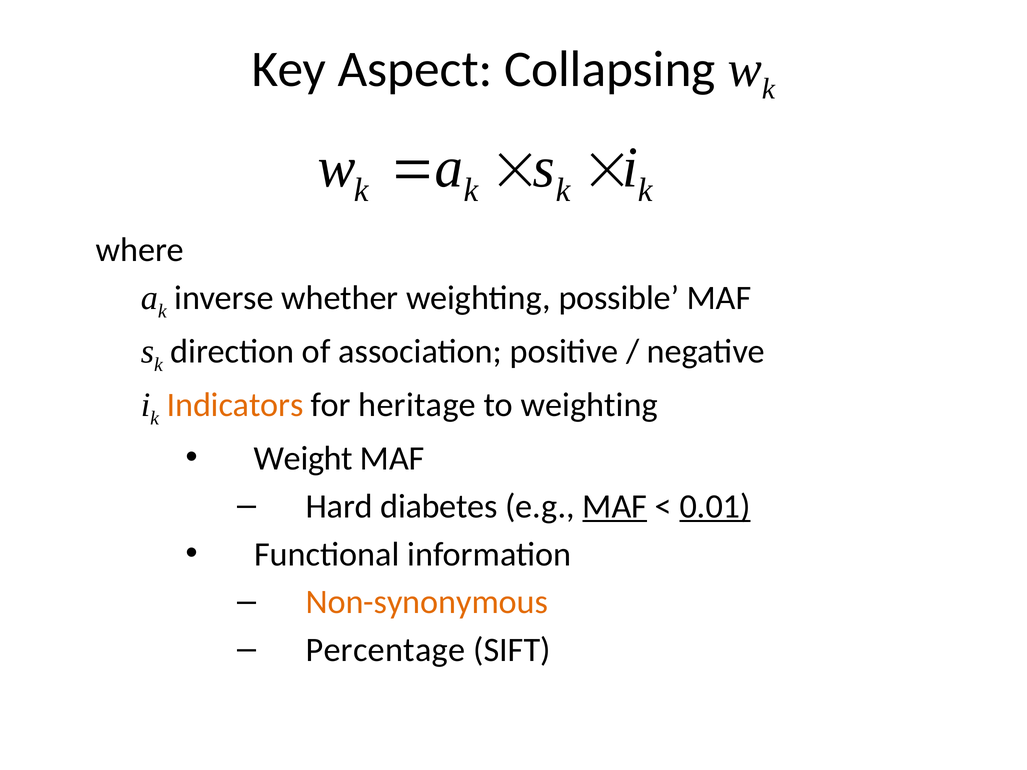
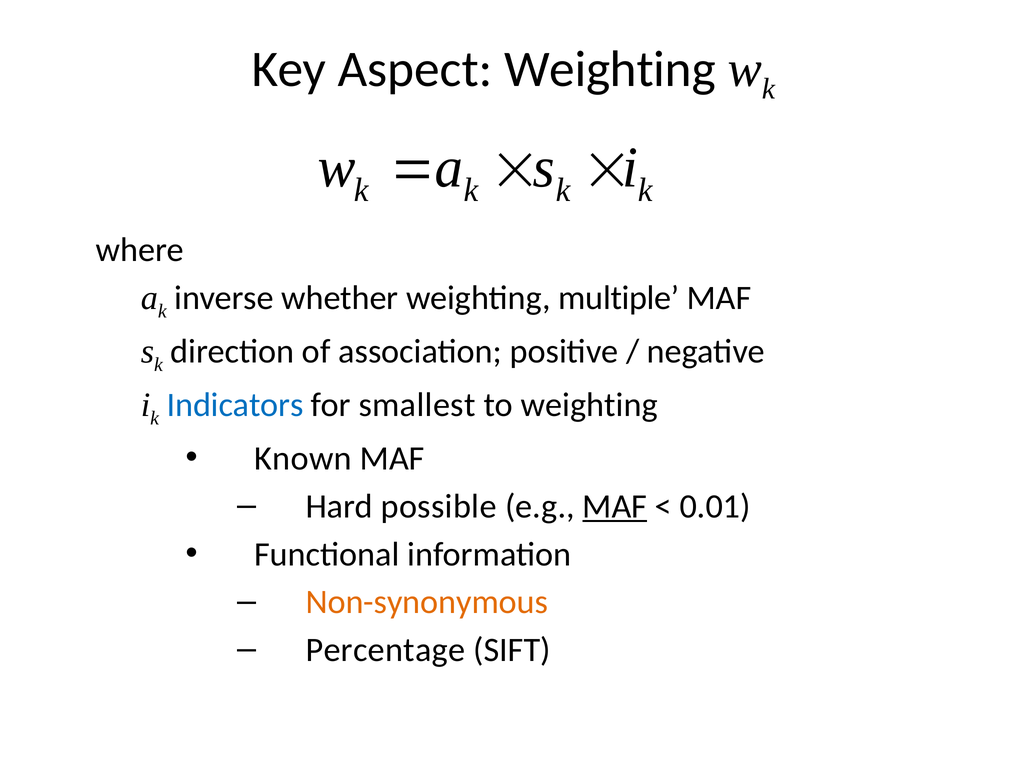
Aspect Collapsing: Collapsing -> Weighting
possible: possible -> multiple
Indicators colour: orange -> blue
heritage: heritage -> smallest
Weight: Weight -> Known
diabetes: diabetes -> possible
0.01 underline: present -> none
